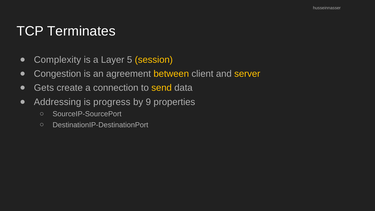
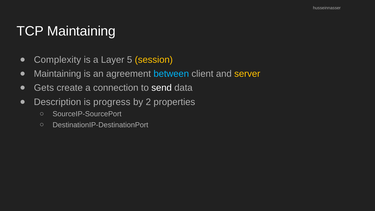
TCP Terminates: Terminates -> Maintaining
Congestion at (58, 74): Congestion -> Maintaining
between colour: yellow -> light blue
send colour: yellow -> white
Addressing: Addressing -> Description
9: 9 -> 2
